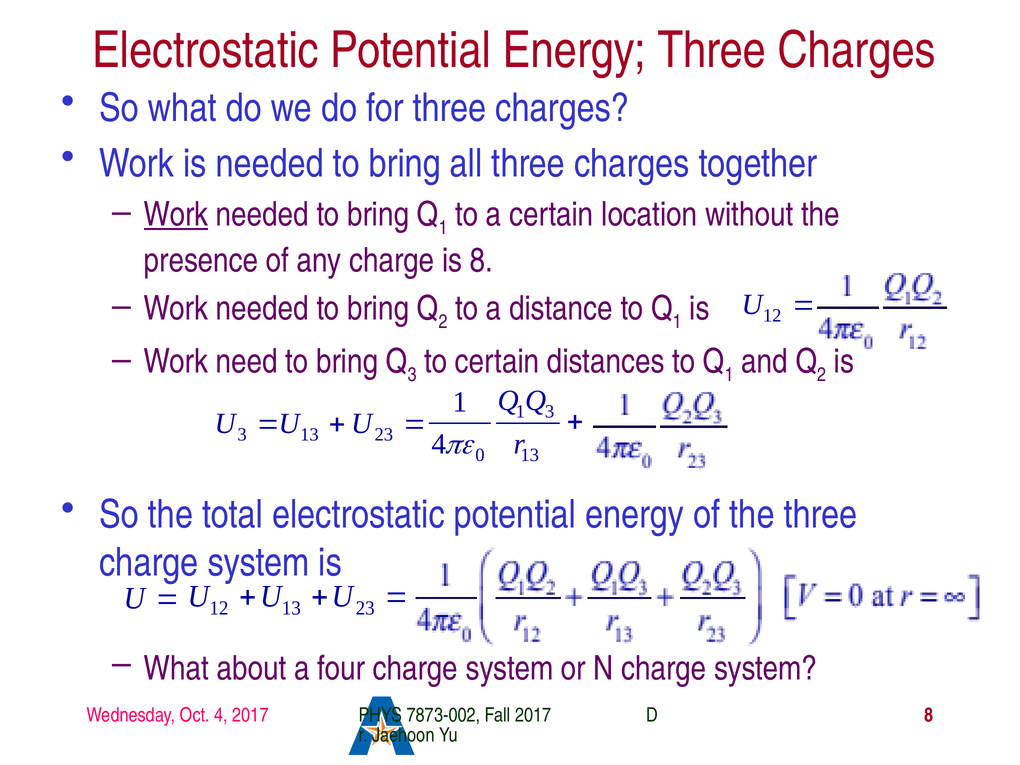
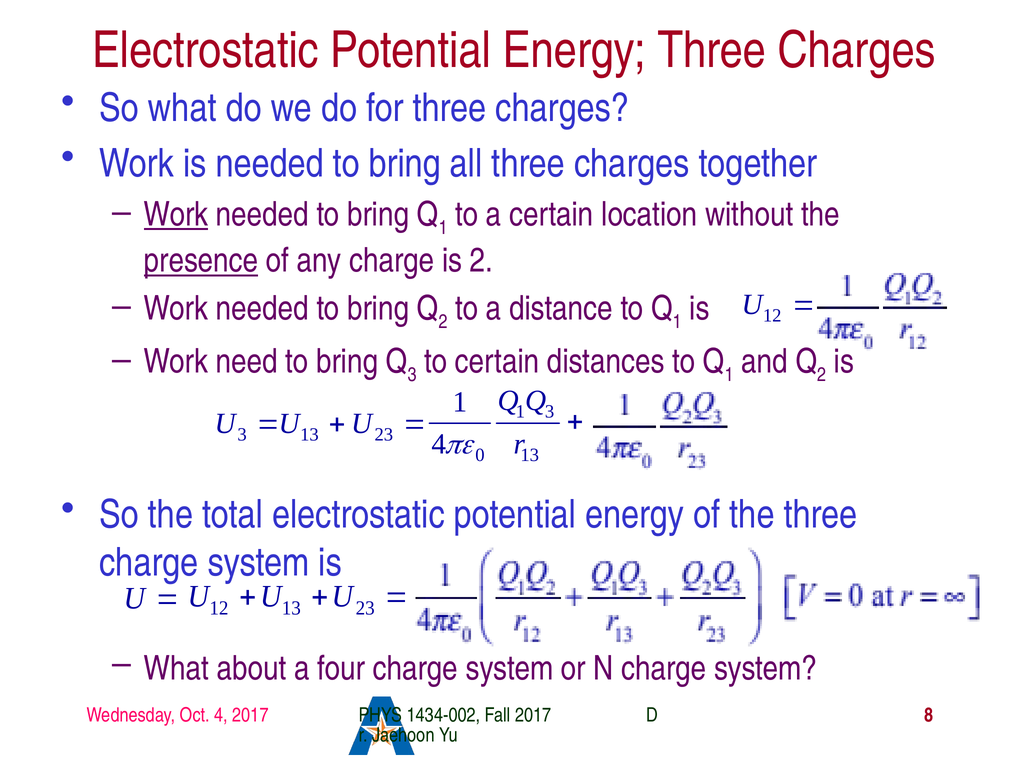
presence underline: none -> present
is 8: 8 -> 2
7873-002: 7873-002 -> 1434-002
